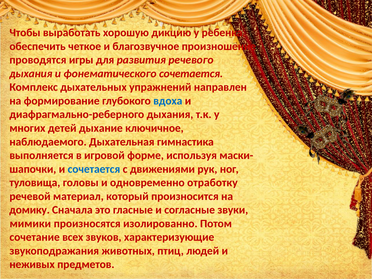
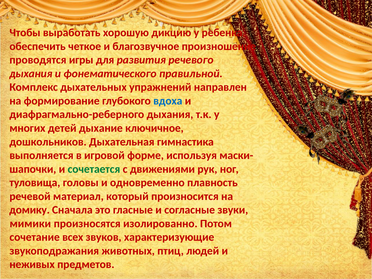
фонематического сочетается: сочетается -> правильной
наблюдаемого: наблюдаемого -> дошкольников
сочетается at (94, 169) colour: blue -> green
отработку: отработку -> плавность
